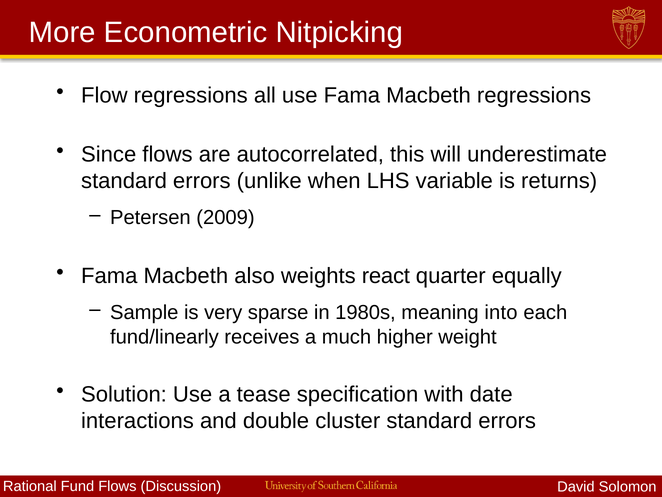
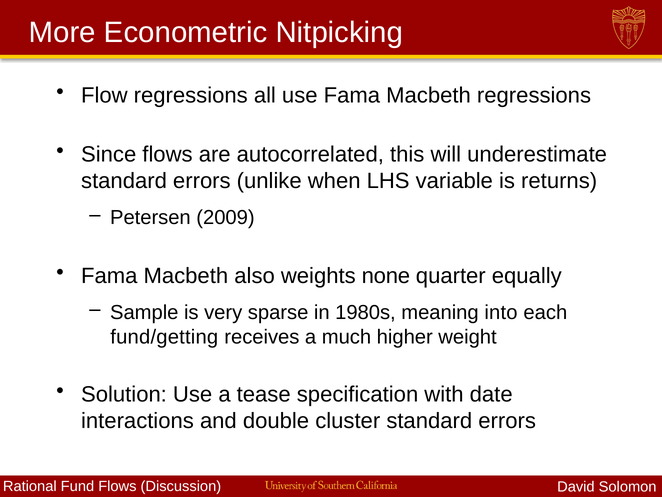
react: react -> none
fund/linearly: fund/linearly -> fund/getting
